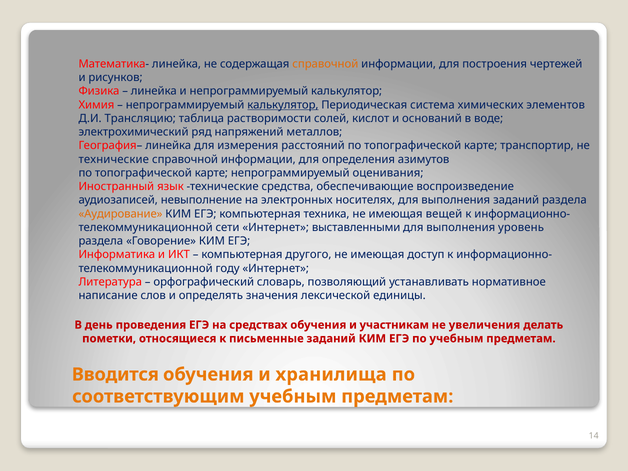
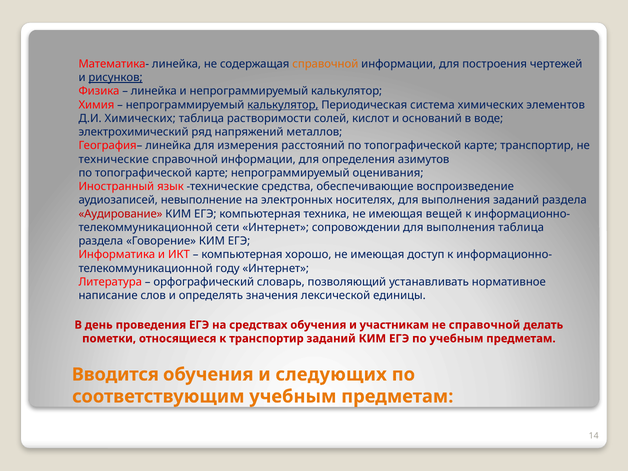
рисунков underline: none -> present
Д.И Трансляцию: Трансляцию -> Химических
Аудирование colour: orange -> red
выставленными: выставленными -> сопровождении
выполнения уровень: уровень -> таблица
другого: другого -> хорошо
не увеличения: увеличения -> справочной
к письменные: письменные -> транспортир
хранилища: хранилища -> следующих
